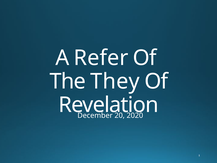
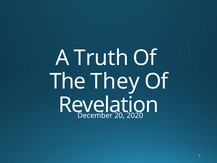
Refer: Refer -> Truth
